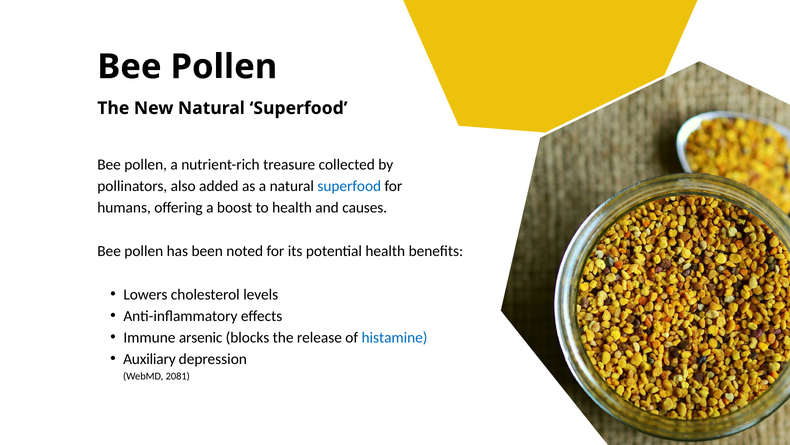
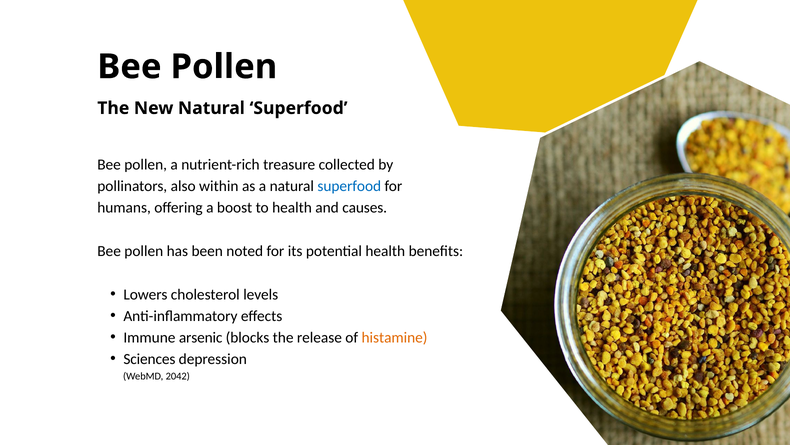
added: added -> within
histamine colour: blue -> orange
Auxiliary: Auxiliary -> Sciences
2081: 2081 -> 2042
